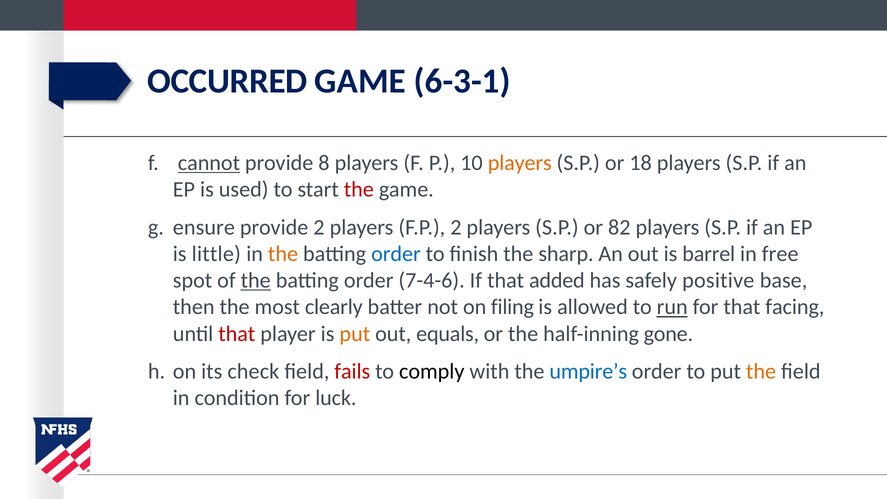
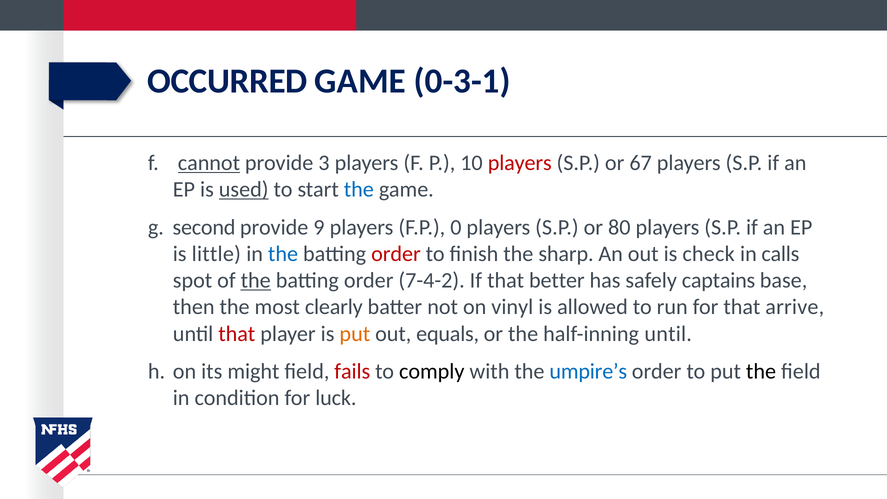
6-3-1: 6-3-1 -> 0-3-1
8: 8 -> 3
players at (520, 163) colour: orange -> red
18: 18 -> 67
used underline: none -> present
the at (359, 190) colour: red -> blue
ensure: ensure -> second
provide 2: 2 -> 9
F.P 2: 2 -> 0
82: 82 -> 80
the at (283, 254) colour: orange -> blue
order at (396, 254) colour: blue -> red
barrel: barrel -> check
free: free -> calls
7-4-6: 7-4-6 -> 7-4-2
added: added -> better
positive: positive -> captains
filing: filing -> vinyl
run underline: present -> none
facing: facing -> arrive
half-inning gone: gone -> until
check: check -> might
the at (761, 371) colour: orange -> black
